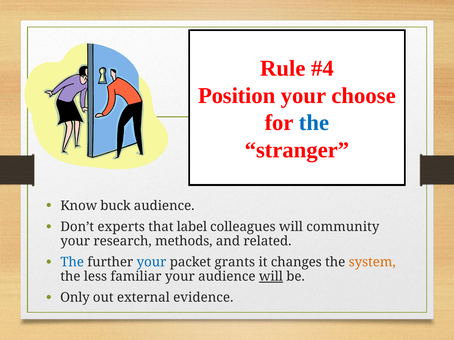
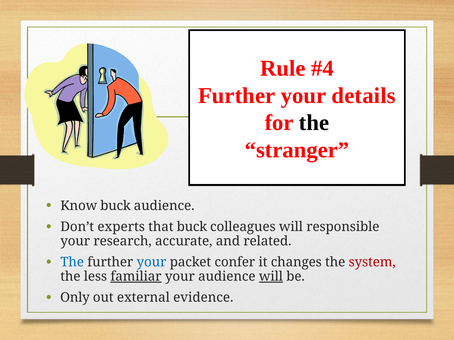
Position at (237, 96): Position -> Further
choose: choose -> details
the at (314, 123) colour: blue -> black
that label: label -> buck
community: community -> responsible
methods: methods -> accurate
grants: grants -> confer
system colour: orange -> red
familiar underline: none -> present
